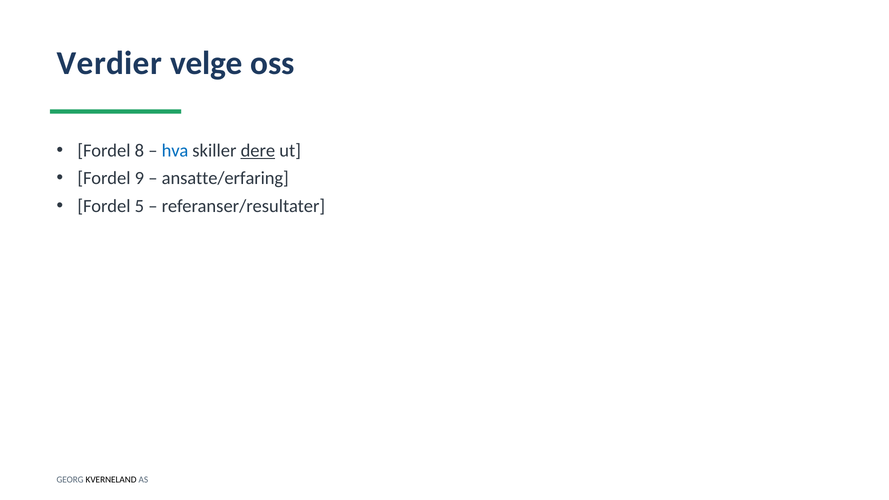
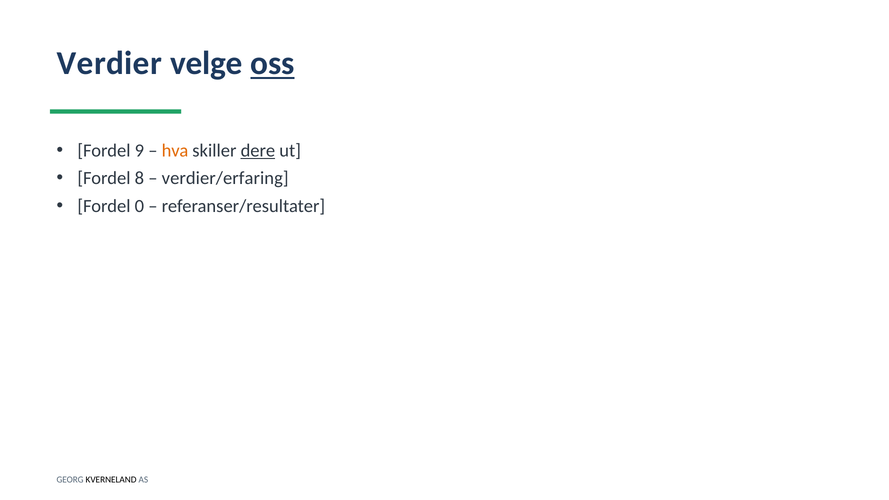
oss underline: none -> present
8: 8 -> 9
hva colour: blue -> orange
9: 9 -> 8
ansatte/erfaring: ansatte/erfaring -> verdier/erfaring
5: 5 -> 0
